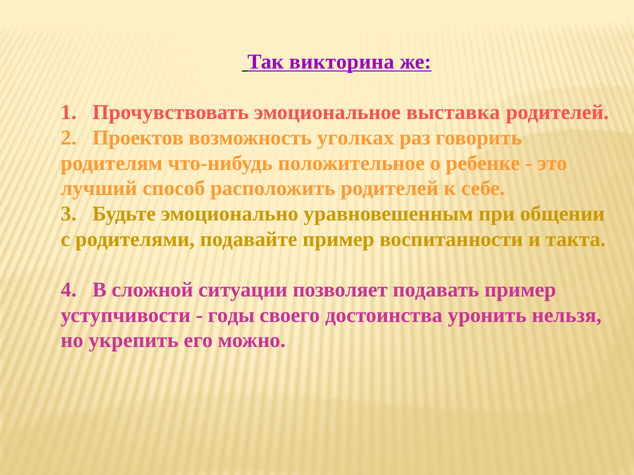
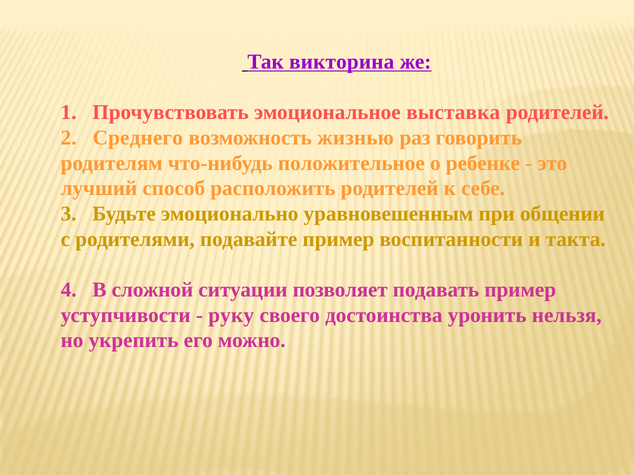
Проектов: Проектов -> Среднего
уголках: уголках -> жизнью
годы: годы -> руку
